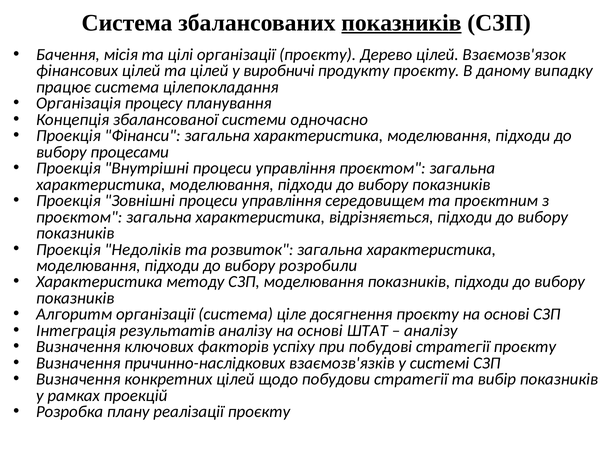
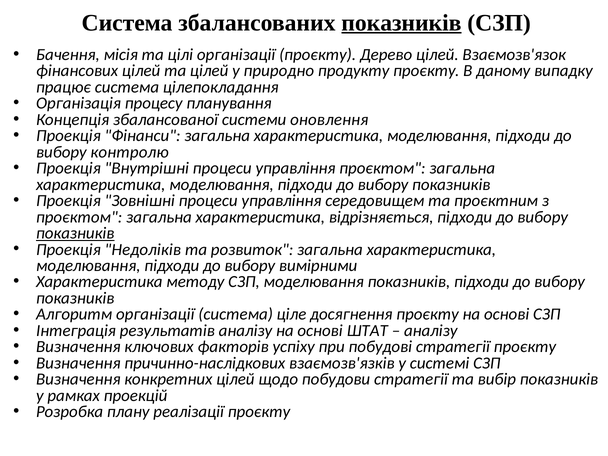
виробничі: виробничі -> природно
одночасно: одночасно -> оновлення
процесами: процесами -> контролю
показників at (75, 233) underline: none -> present
розробили: розробили -> вимірними
